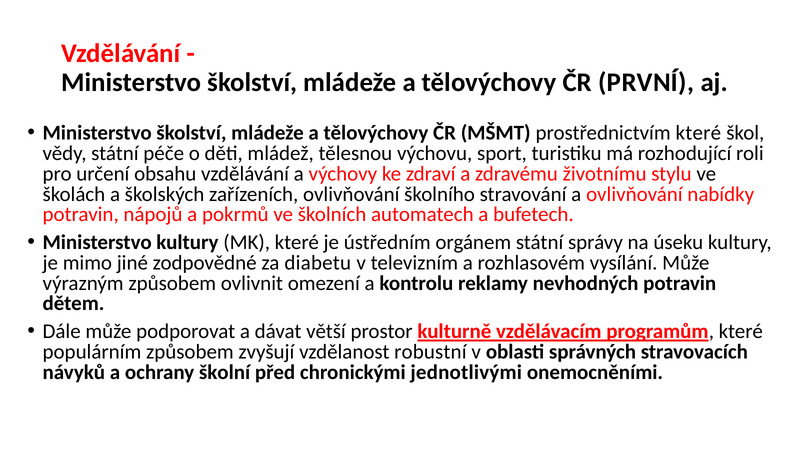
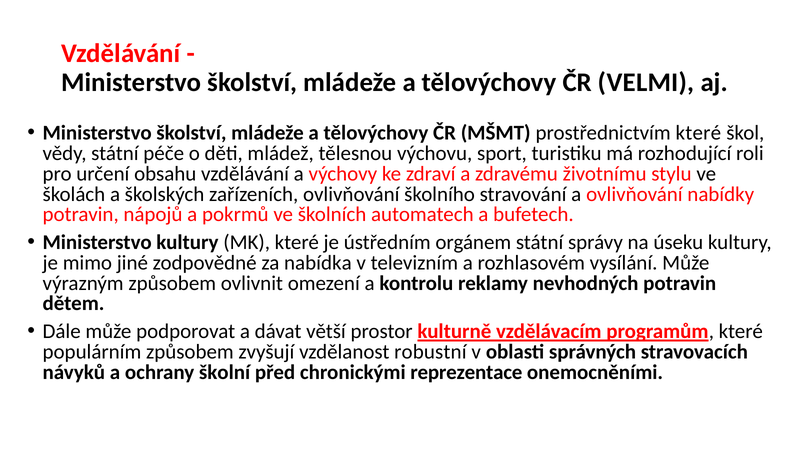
PRVNÍ: PRVNÍ -> VELMI
diabetu: diabetu -> nabídka
jednotlivými: jednotlivými -> reprezentace
